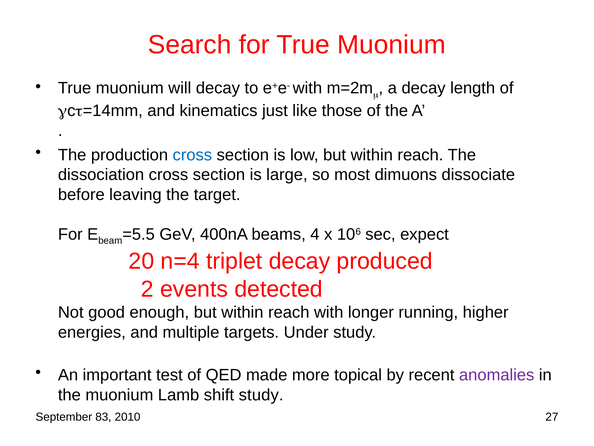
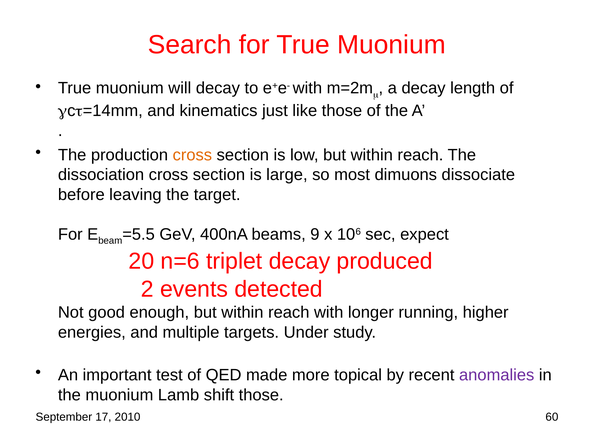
cross at (192, 155) colour: blue -> orange
4: 4 -> 9
n=4: n=4 -> n=6
shift study: study -> those
83: 83 -> 17
27: 27 -> 60
